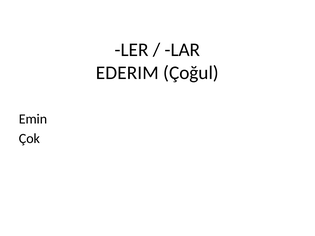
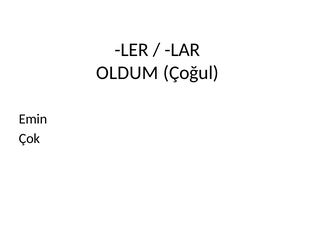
EDERIM: EDERIM -> OLDUM
